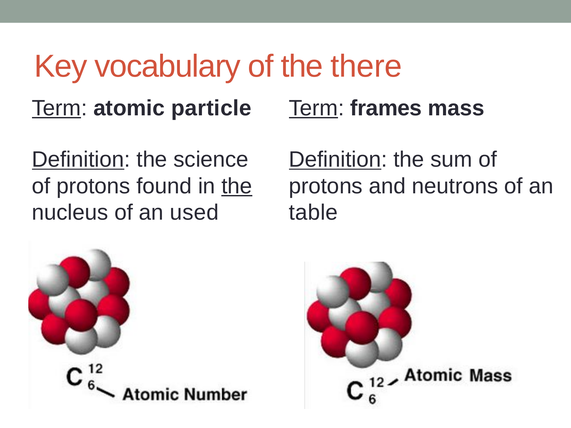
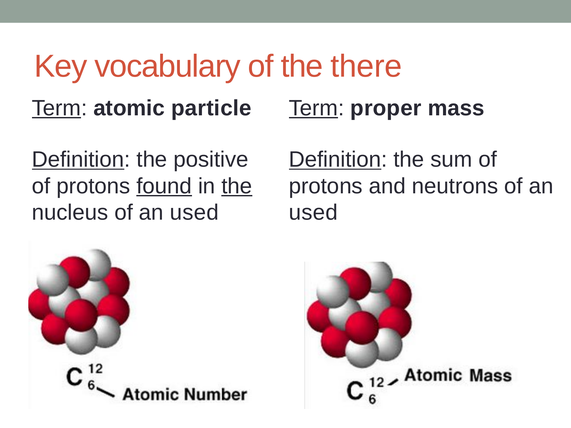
frames: frames -> proper
science: science -> positive
found underline: none -> present
table at (313, 213): table -> used
